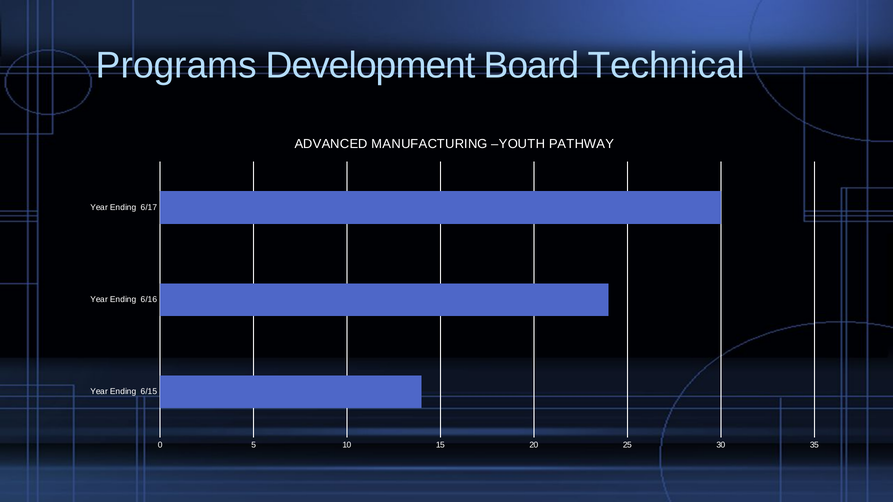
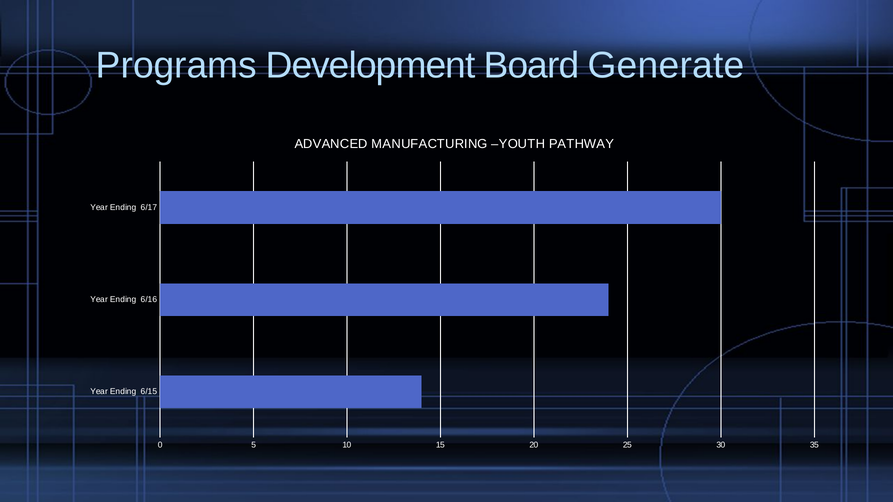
Technical: Technical -> Generate
